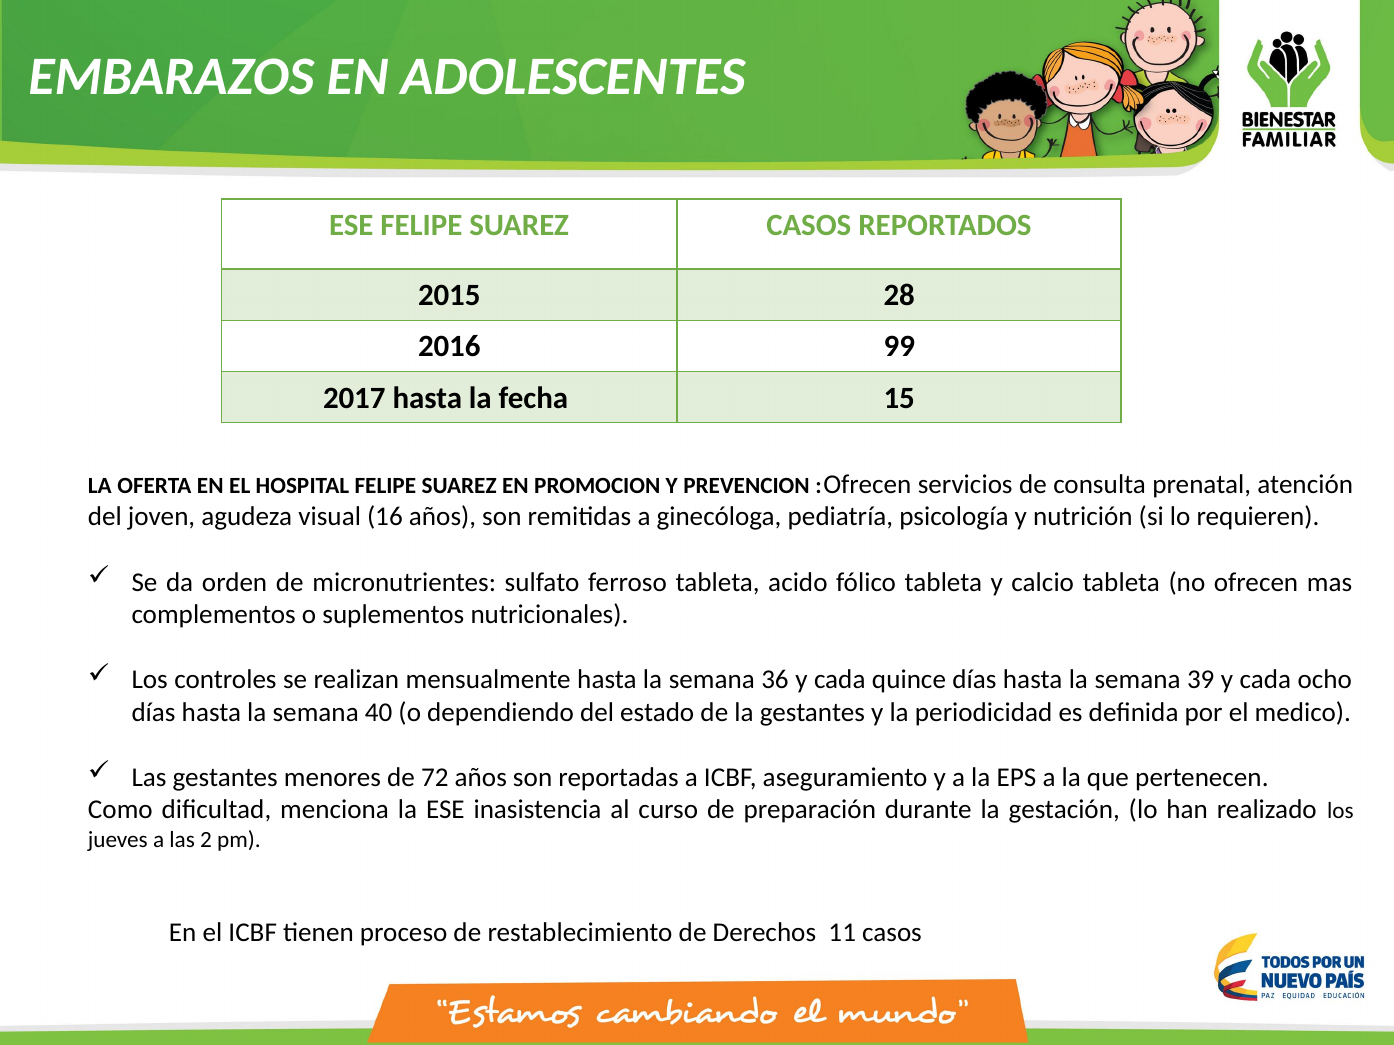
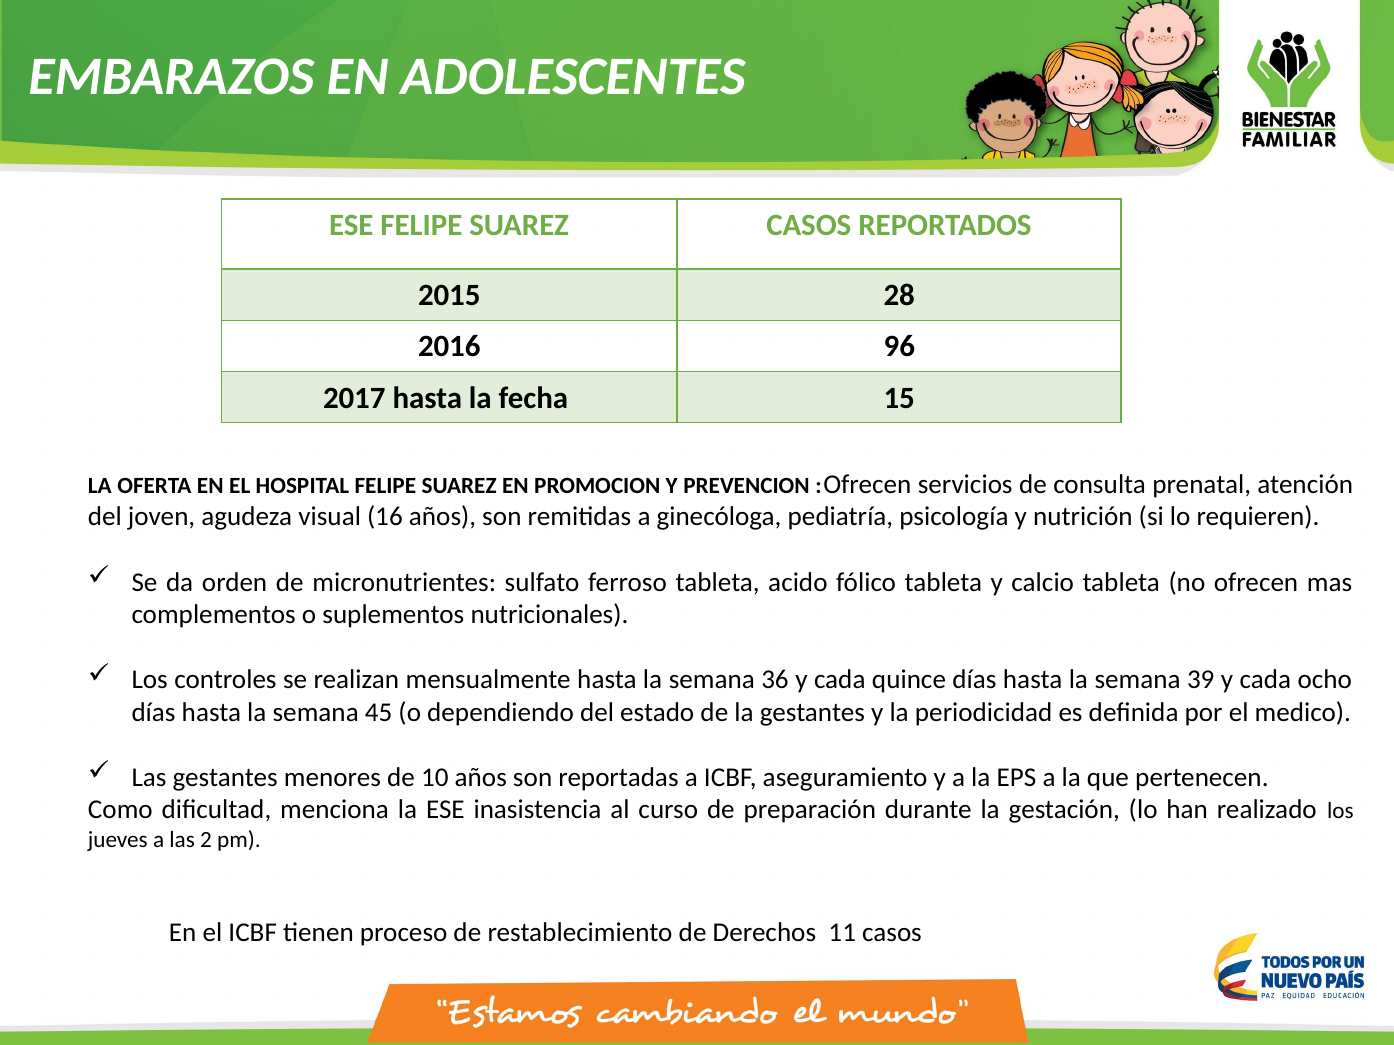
99: 99 -> 96
40: 40 -> 45
72: 72 -> 10
